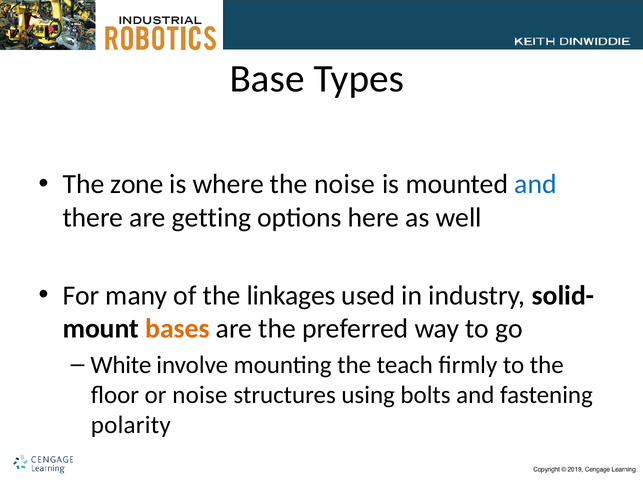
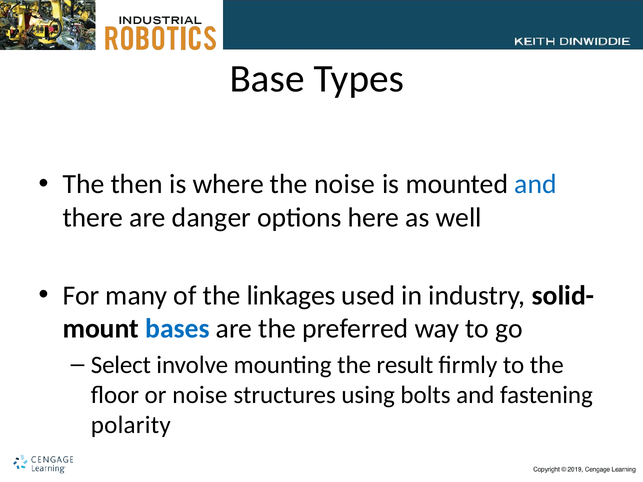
zone: zone -> then
getting: getting -> danger
bases colour: orange -> blue
White: White -> Select
teach: teach -> result
